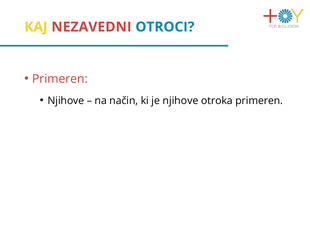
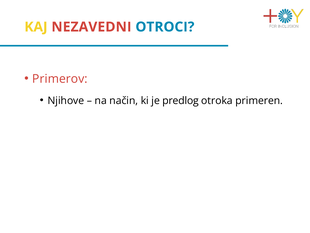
Primeren at (60, 79): Primeren -> Primerov
je njihove: njihove -> predlog
